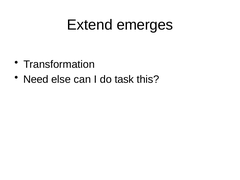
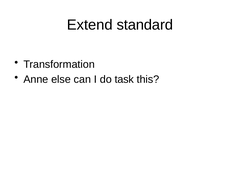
emerges: emerges -> standard
Need: Need -> Anne
